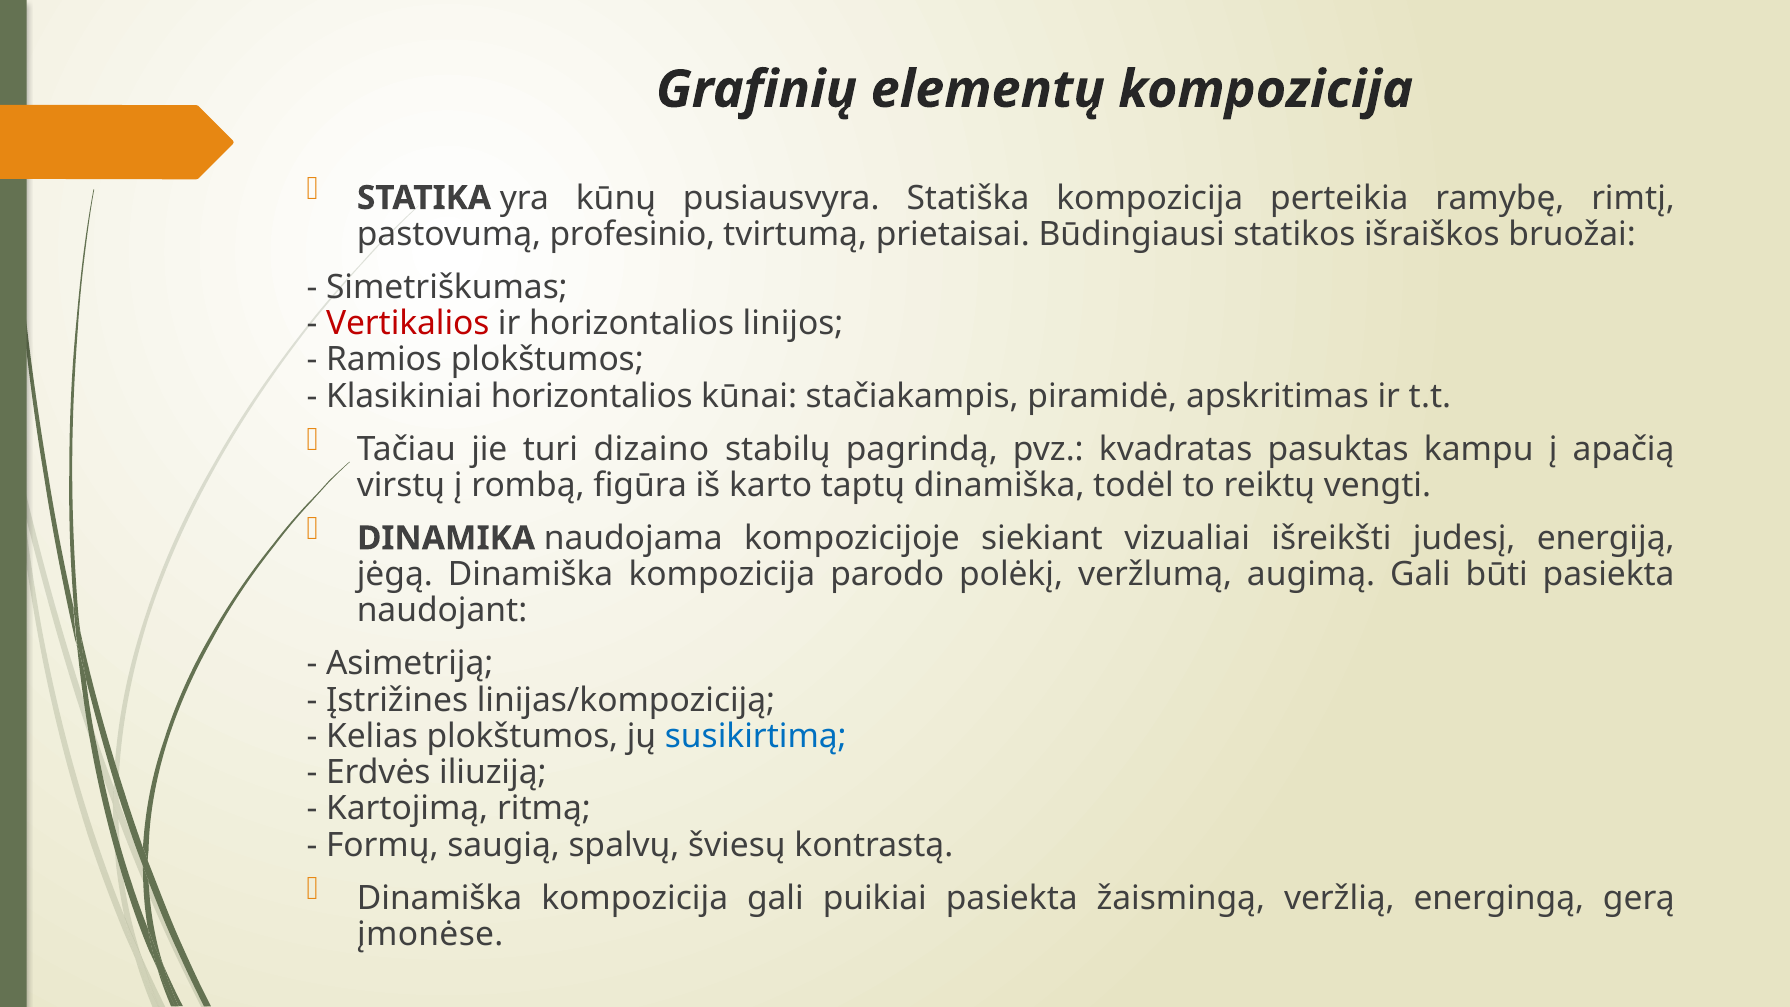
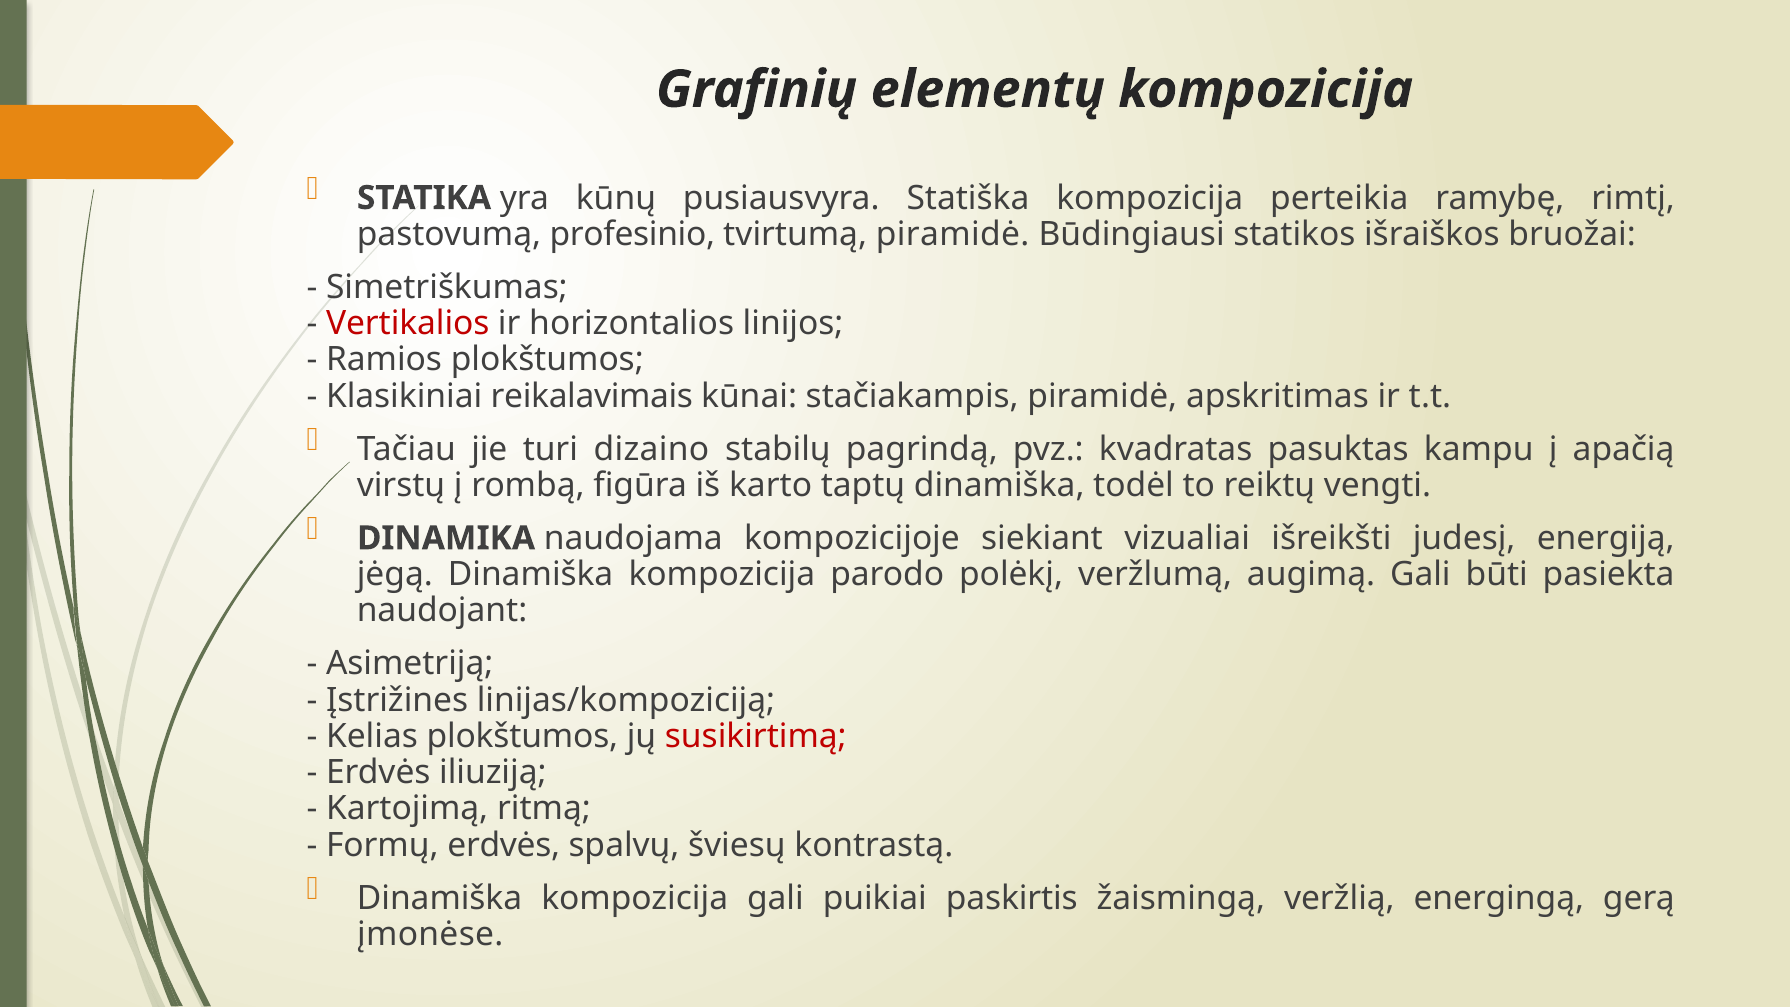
tvirtumą prietaisai: prietaisai -> piramidė
Klasikiniai horizontalios: horizontalios -> reikalavimais
susikirtimą colour: blue -> red
Formų saugią: saugią -> erdvės
puikiai pasiekta: pasiekta -> paskirtis
